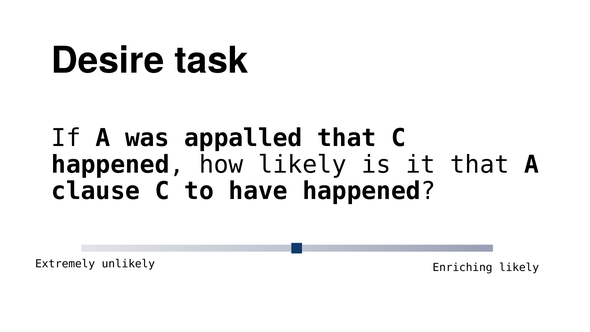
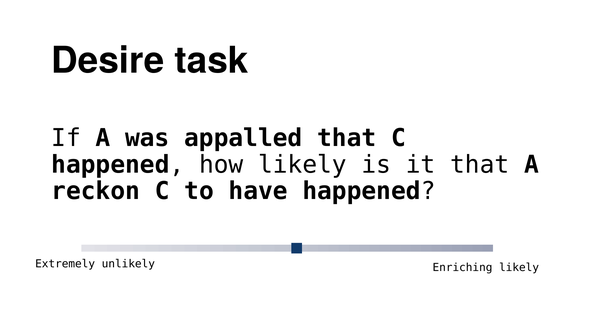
clause: clause -> reckon
